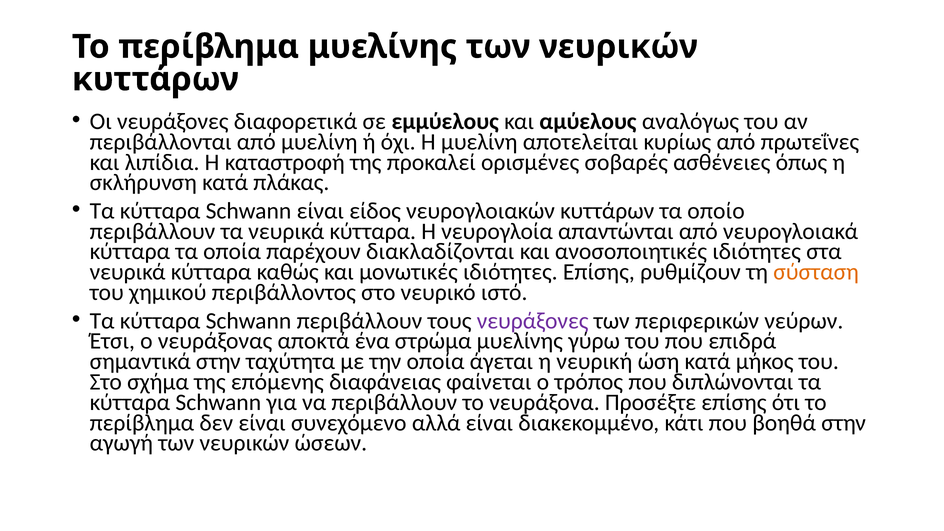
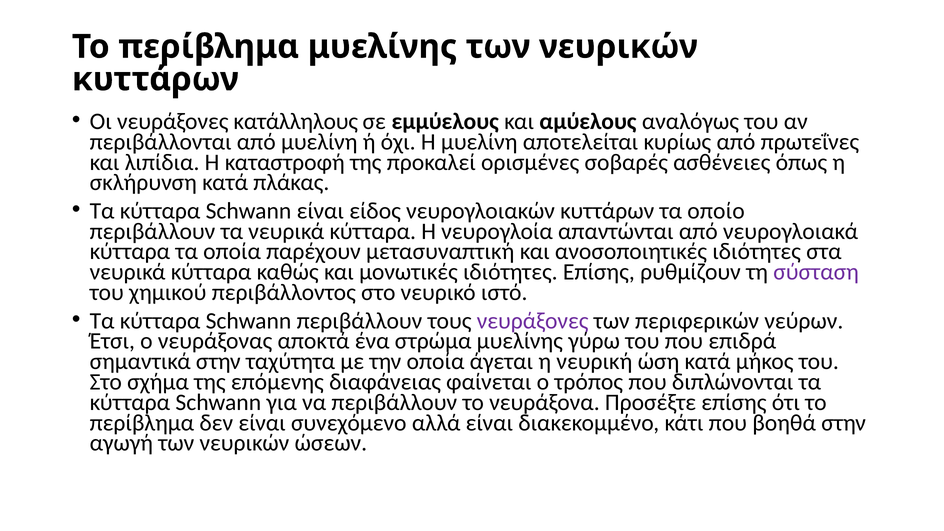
διαφορετικά: διαφορετικά -> κατάλληλους
διακλαδίζονται: διακλαδίζονται -> μετασυναπτική
σύσταση colour: orange -> purple
